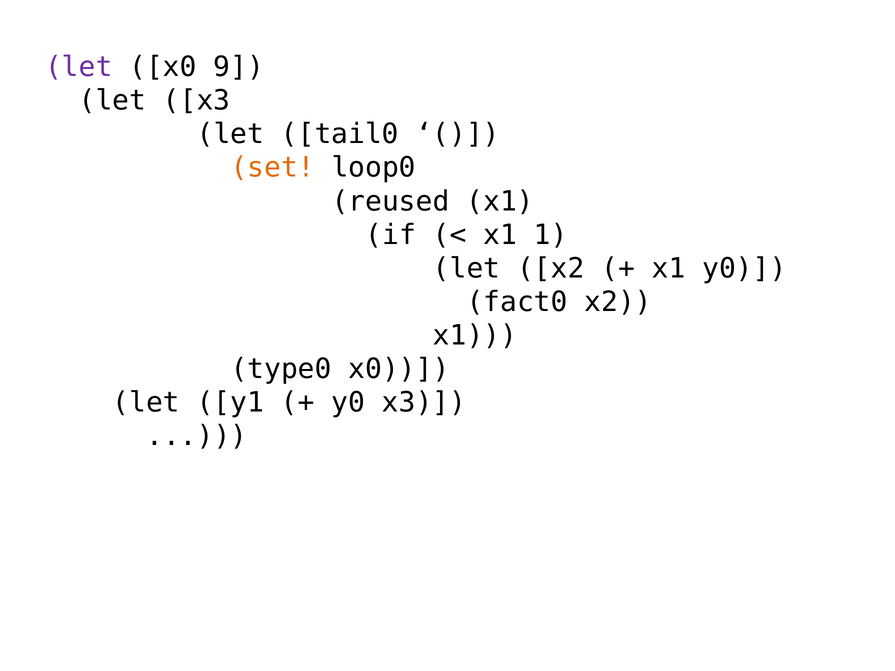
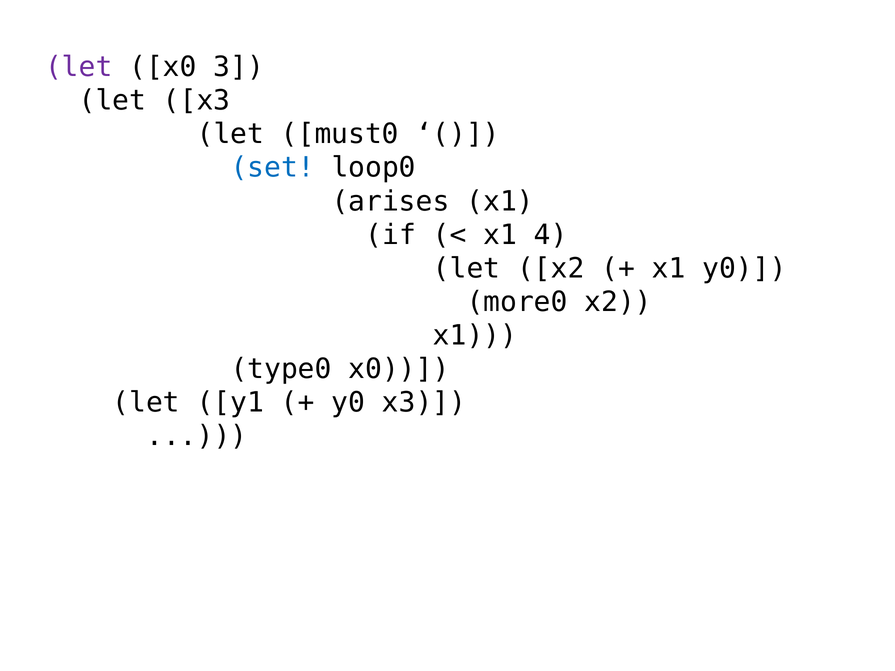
9: 9 -> 3
tail0: tail0 -> must0
set colour: orange -> blue
reused: reused -> arises
1: 1 -> 4
fact0: fact0 -> more0
